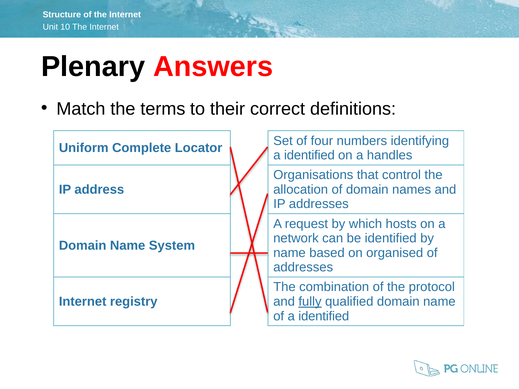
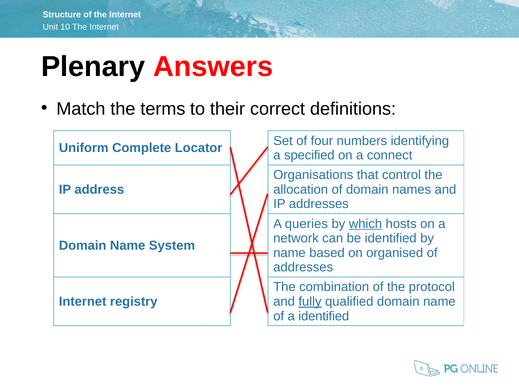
identified at (309, 155): identified -> specified
handles: handles -> connect
request: request -> queries
which underline: none -> present
